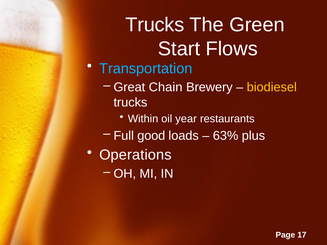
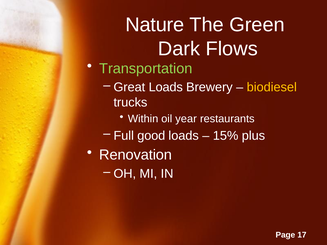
Trucks at (155, 25): Trucks -> Nature
Start: Start -> Dark
Transportation colour: light blue -> light green
Great Chain: Chain -> Loads
63%: 63% -> 15%
Operations: Operations -> Renovation
